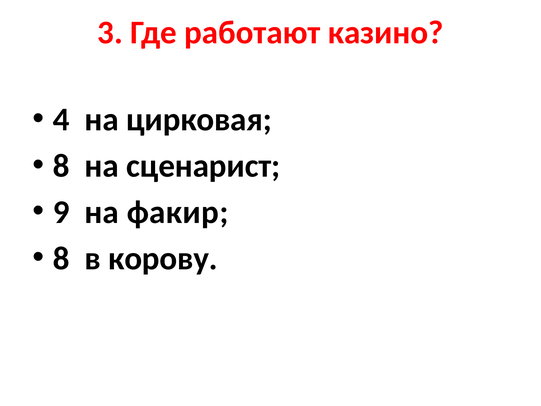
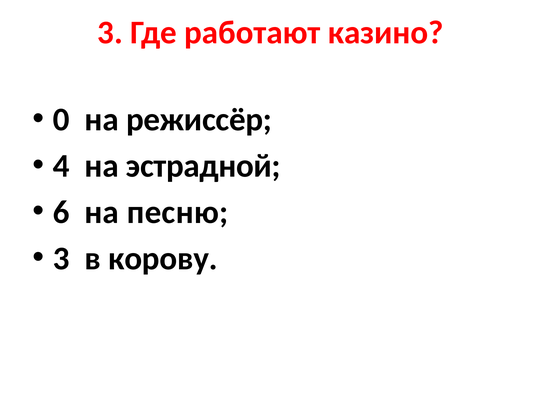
4: 4 -> 0
цирковая: цирковая -> режиссёр
8 at (61, 166): 8 -> 4
сценарист: сценарист -> эстрадной
9: 9 -> 6
факир: факир -> песню
8 at (61, 258): 8 -> 3
